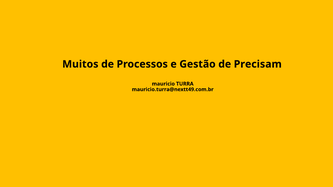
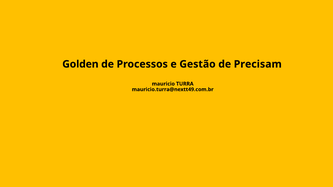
Muitos: Muitos -> Golden
